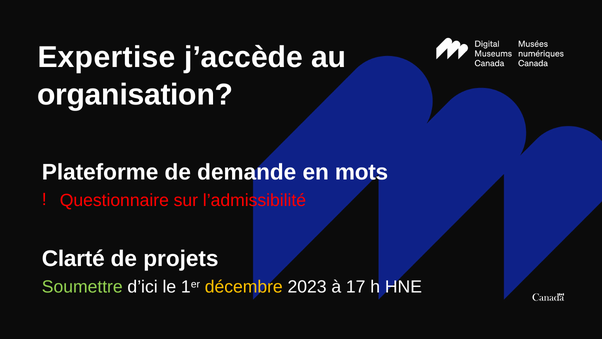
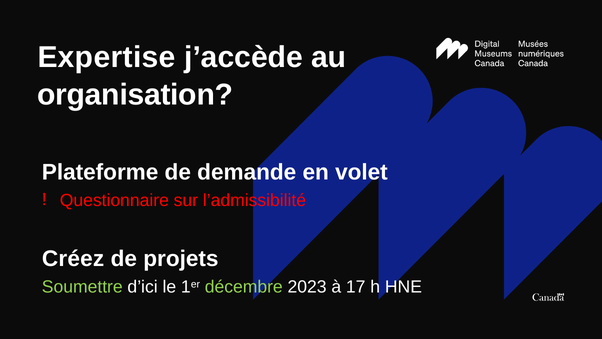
mots: mots -> volet
Clarté: Clarté -> Créez
décembre colour: yellow -> light green
